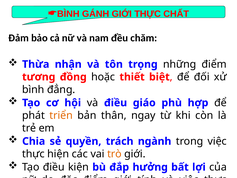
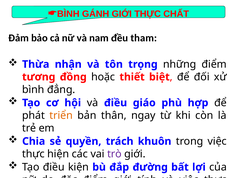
chăm: chăm -> tham
ngành: ngành -> khuôn
trò at (114, 154) colour: orange -> purple
hưởng: hưởng -> đường
